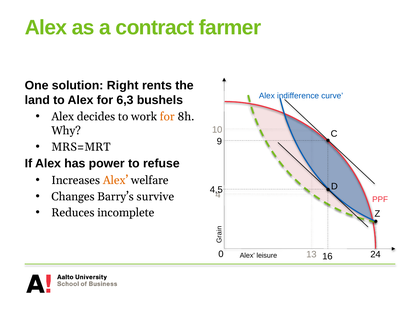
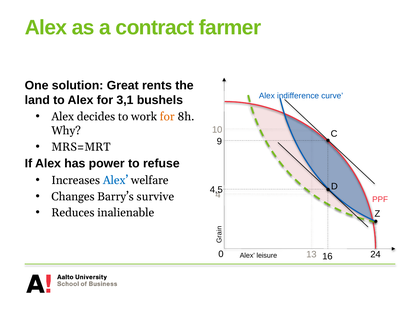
Right: Right -> Great
6,3: 6,3 -> 3,1
Alex at (115, 180) colour: orange -> blue
incomplete: incomplete -> inalienable
